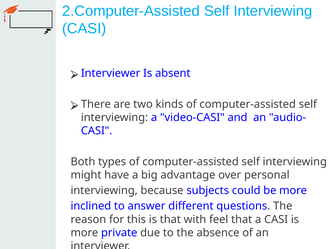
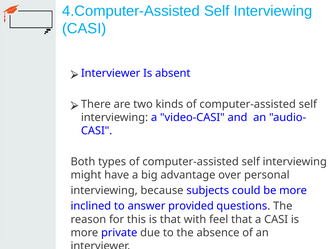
2.Computer-Assisted: 2.Computer-Assisted -> 4.Computer-Assisted
different: different -> provided
